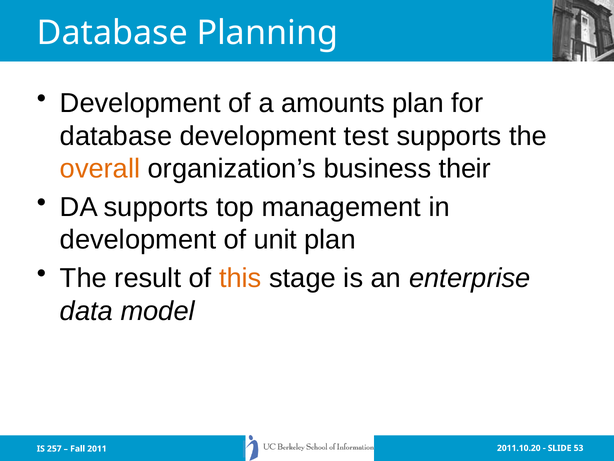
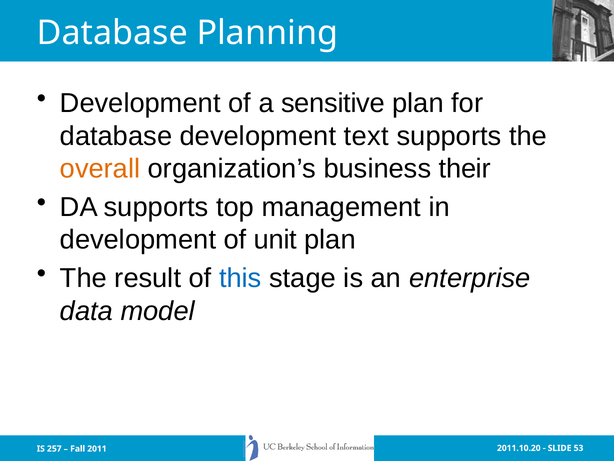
amounts: amounts -> sensitive
test: test -> text
this colour: orange -> blue
